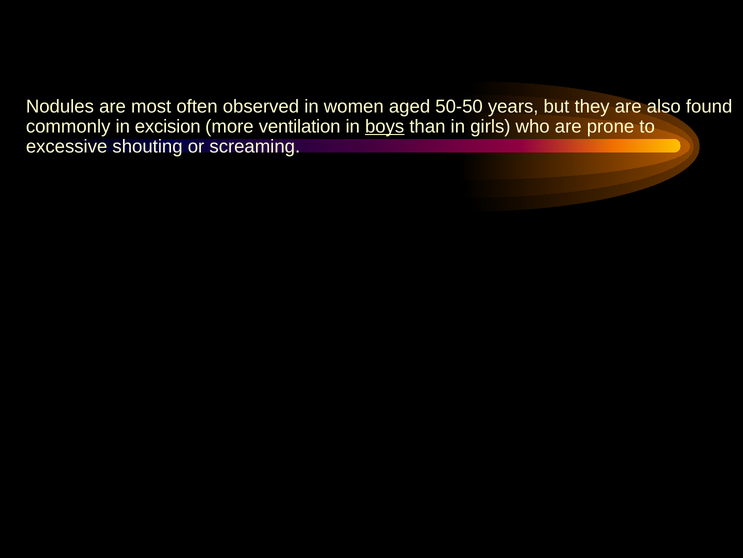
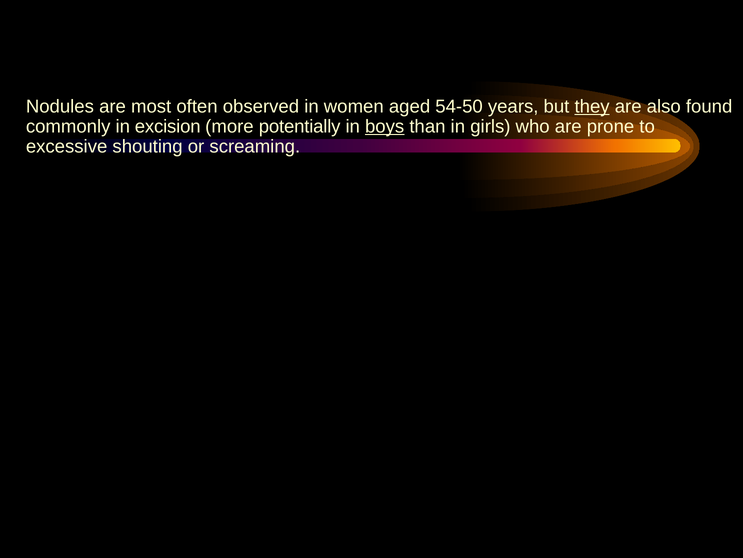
50-50: 50-50 -> 54-50
they underline: none -> present
ventilation: ventilation -> potentially
